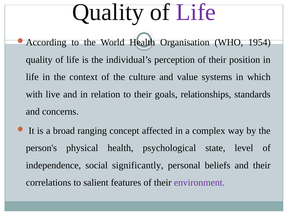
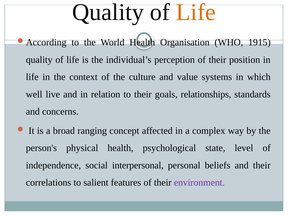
Life at (196, 12) colour: purple -> orange
1954: 1954 -> 1915
with: with -> well
significantly: significantly -> interpersonal
